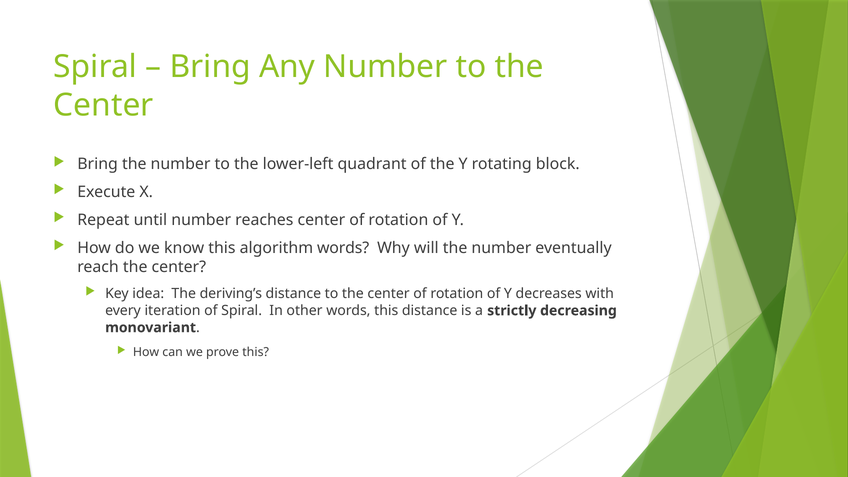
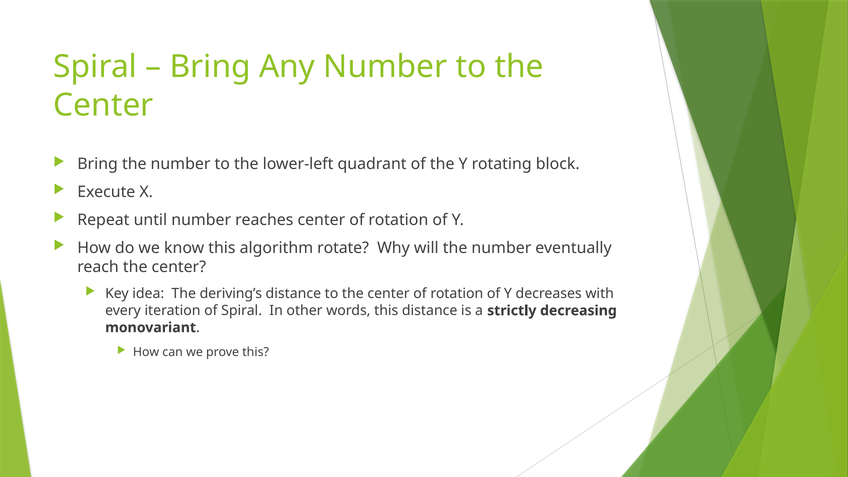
algorithm words: words -> rotate
